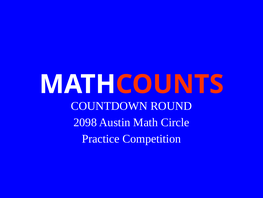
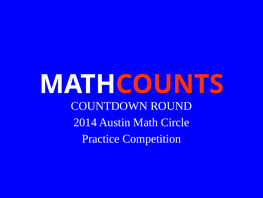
2098: 2098 -> 2014
